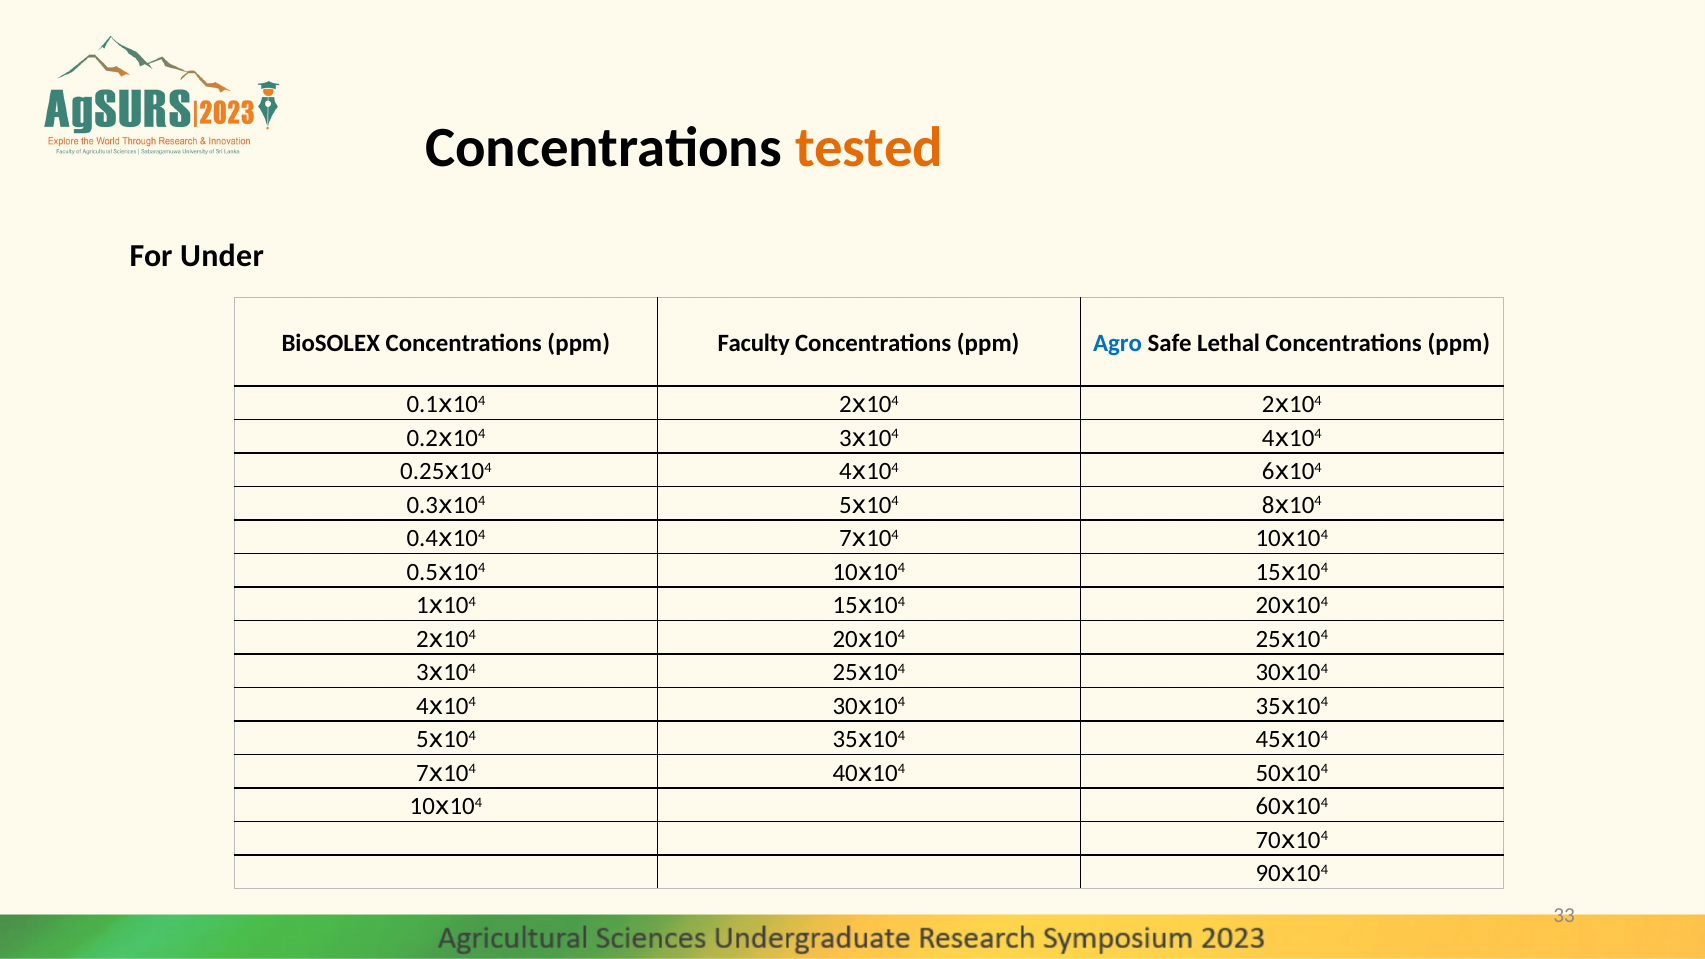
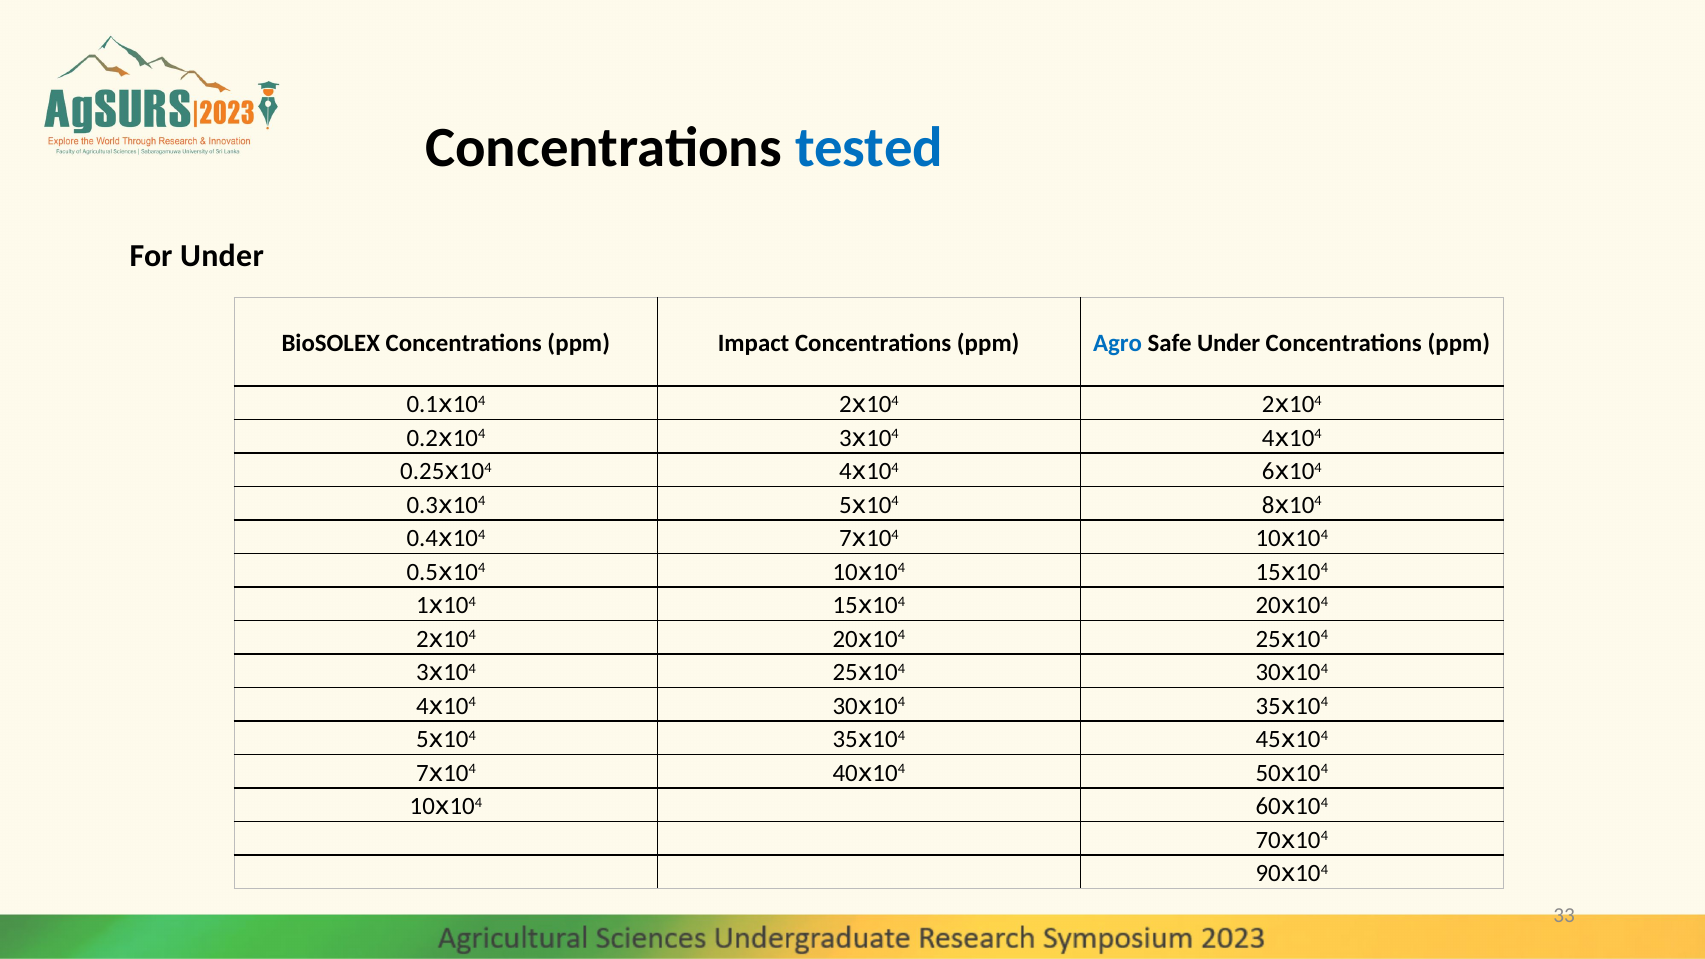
tested colour: orange -> blue
Faculty: Faculty -> Impact
Safe Lethal: Lethal -> Under
